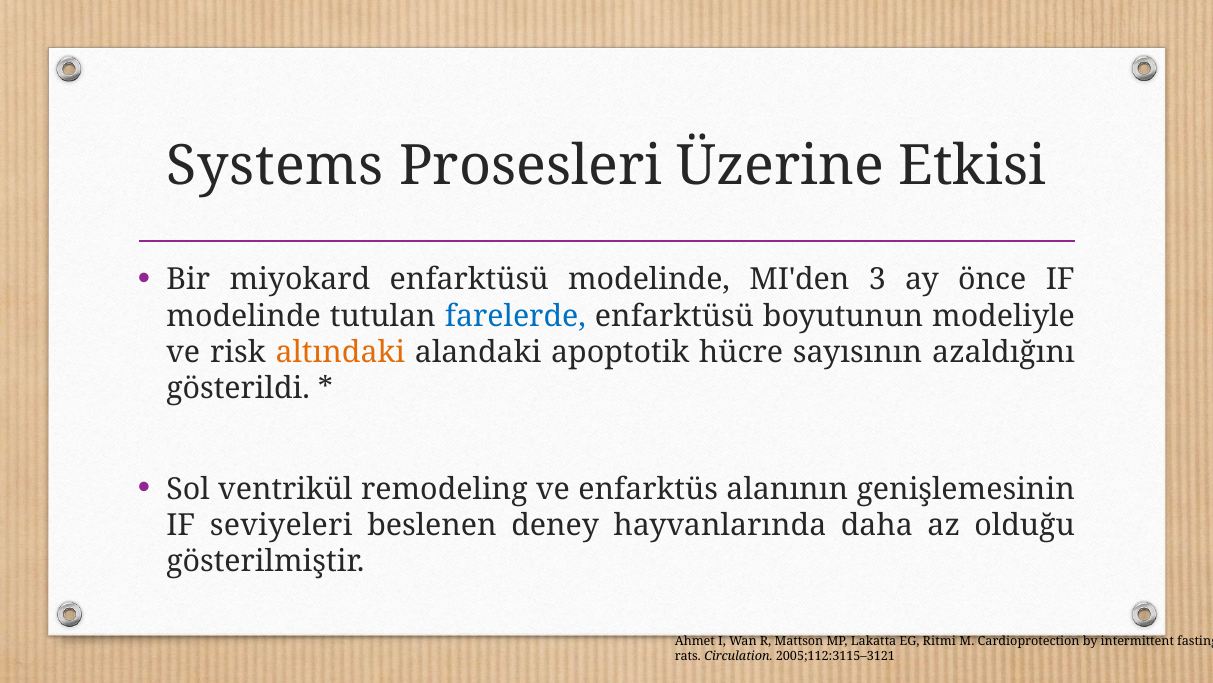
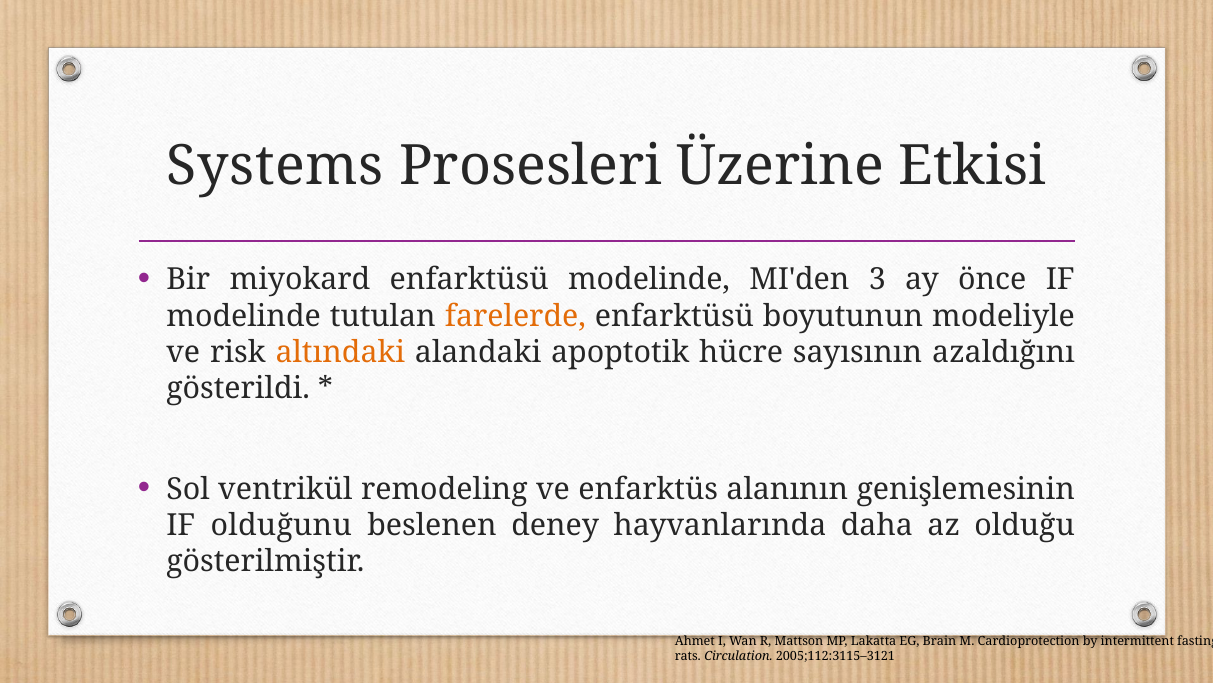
farelerde colour: blue -> orange
seviyeleri: seviyeleri -> olduğunu
Ritmi: Ritmi -> Brain
